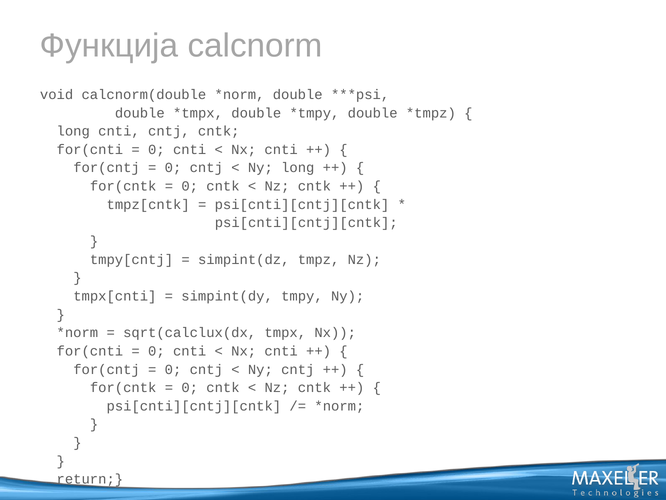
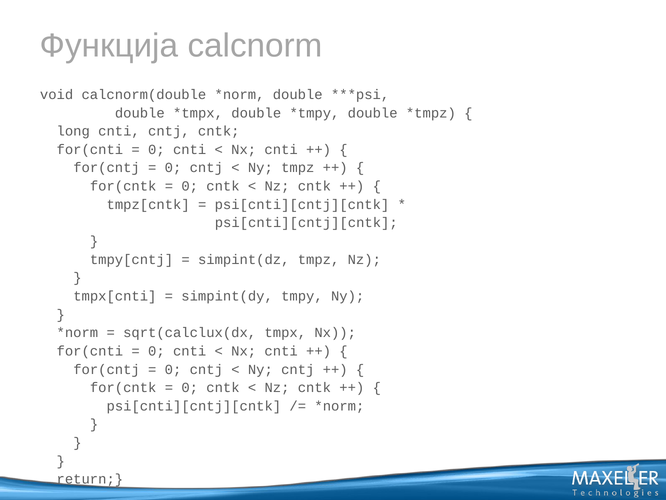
Ny long: long -> tmpz
